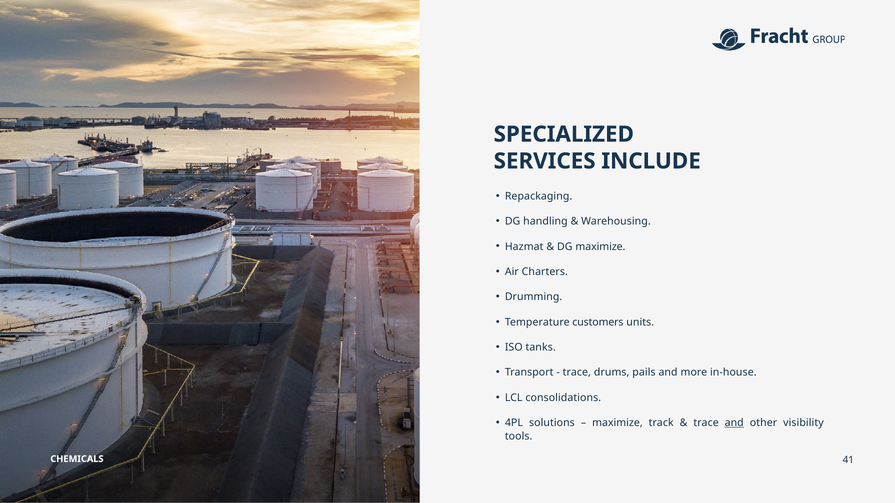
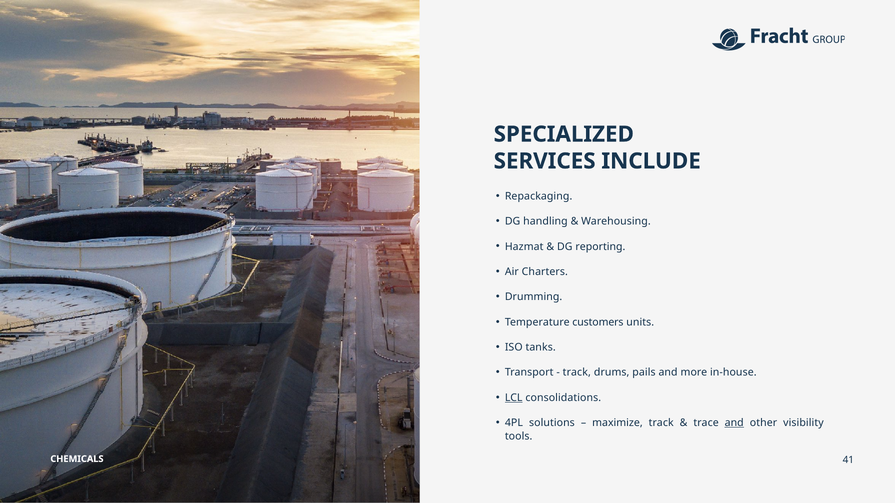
DG maximize: maximize -> reporting
trace at (577, 373): trace -> track
LCL underline: none -> present
